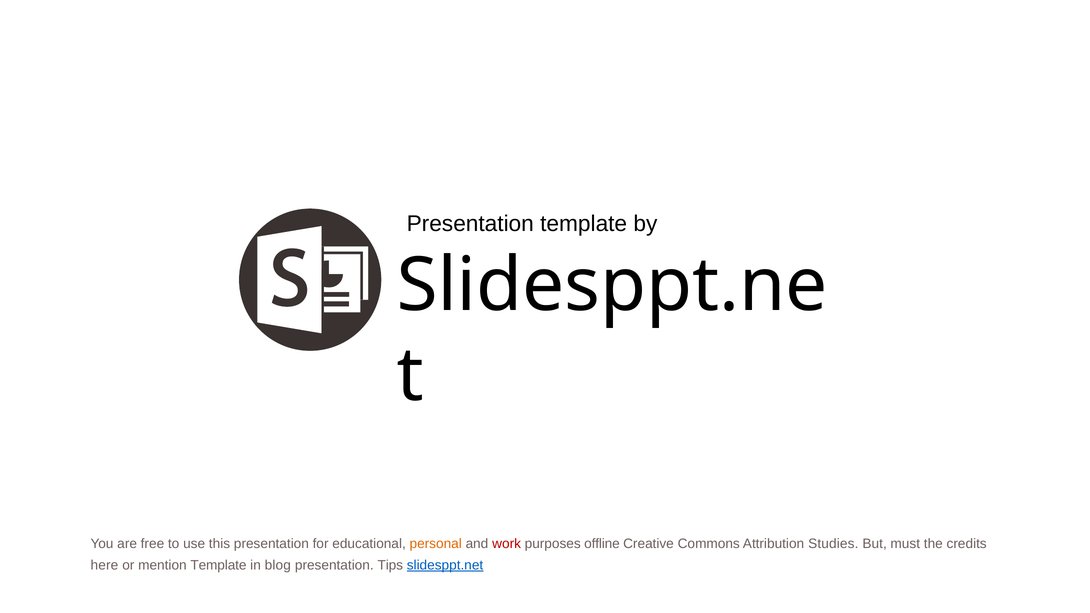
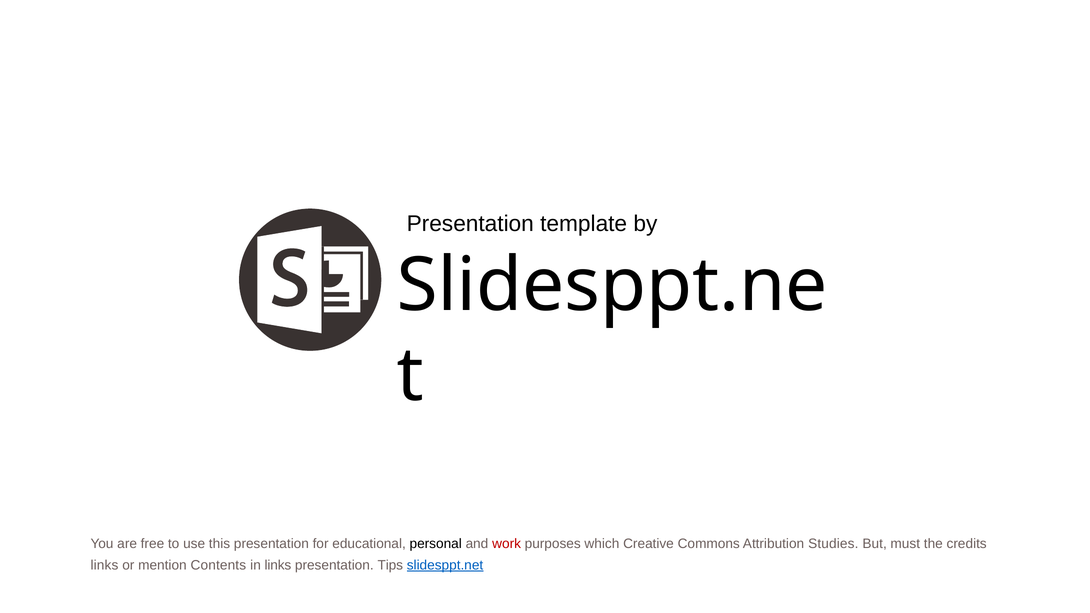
personal colour: orange -> black
offline: offline -> which
here at (104, 565): here -> links
mention Template: Template -> Contents
in blog: blog -> links
